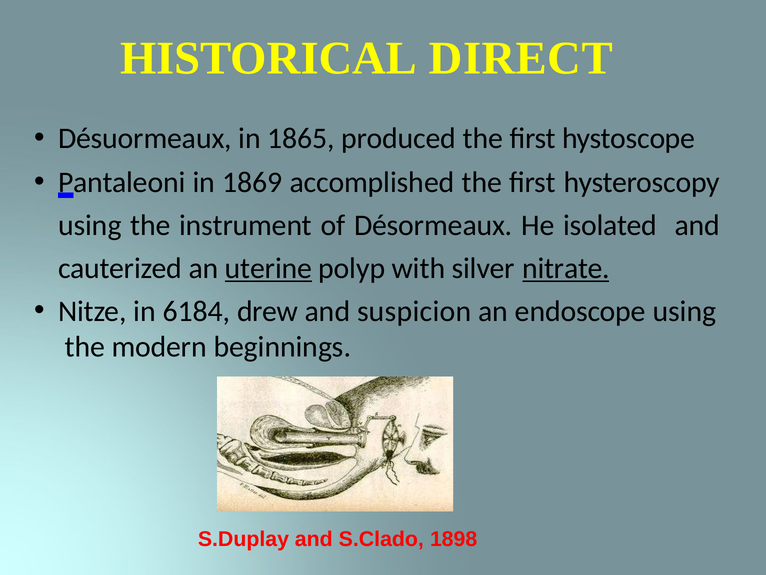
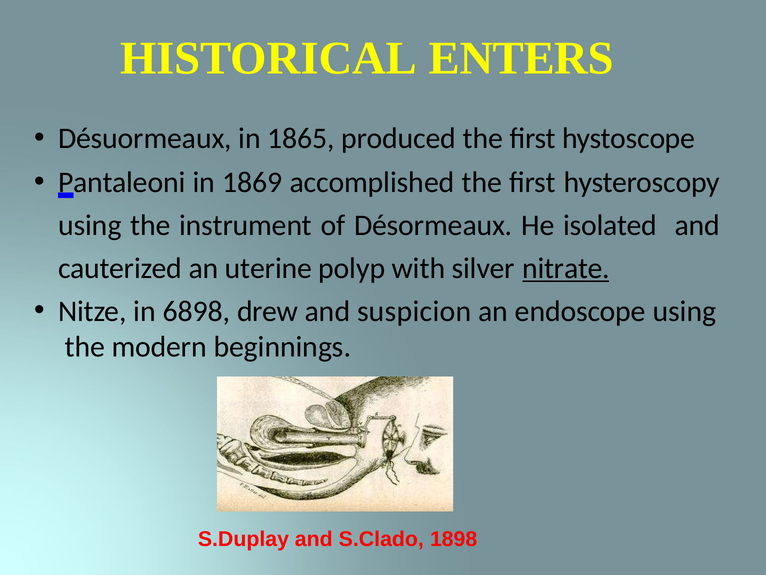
DIRECT: DIRECT -> ENTERS
uterine underline: present -> none
6184: 6184 -> 6898
